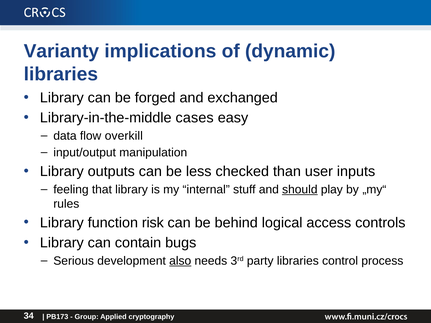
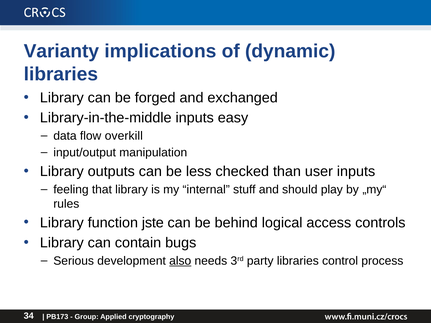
Library-in-the-middle cases: cases -> inputs
should underline: present -> none
risk: risk -> jste
